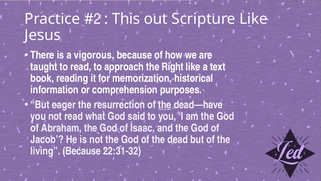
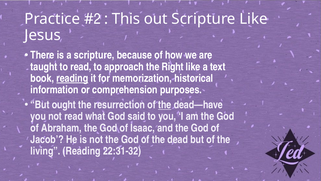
a vigorous: vigorous -> scripture
reading at (72, 78) underline: none -> present
eager: eager -> ought
living Because: Because -> Reading
